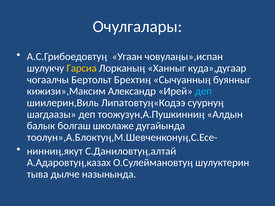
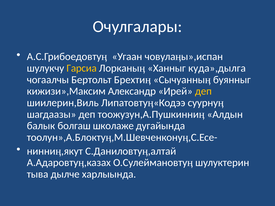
куда»,дугаар: куда»,дугаар -> куда»,дылга
деп at (203, 91) colour: light blue -> yellow
назынында: назынында -> харлыында
